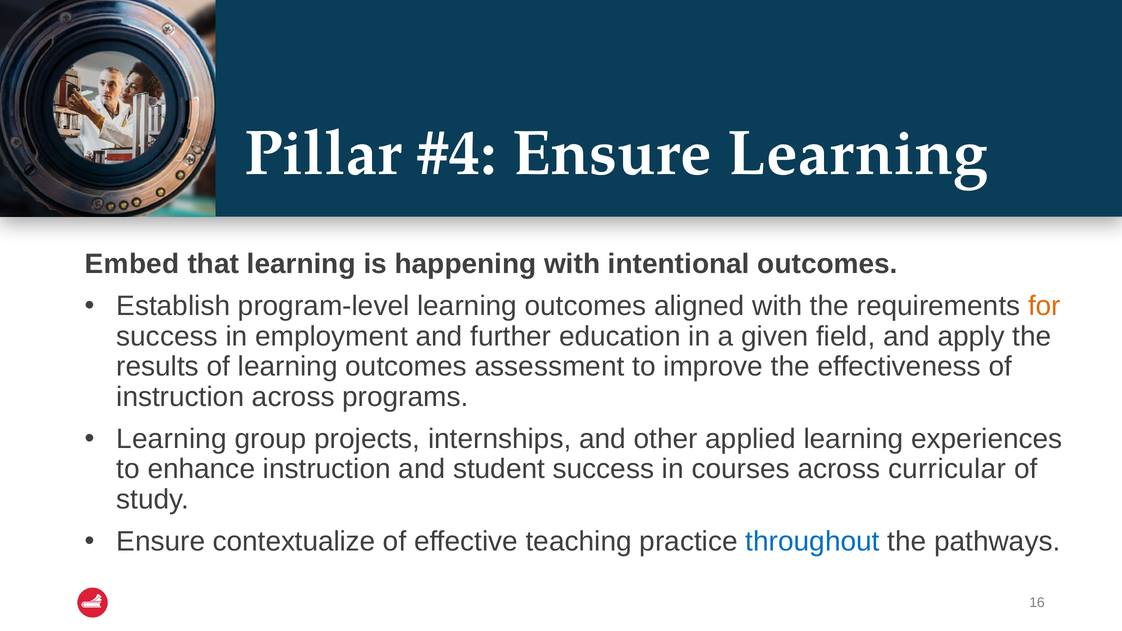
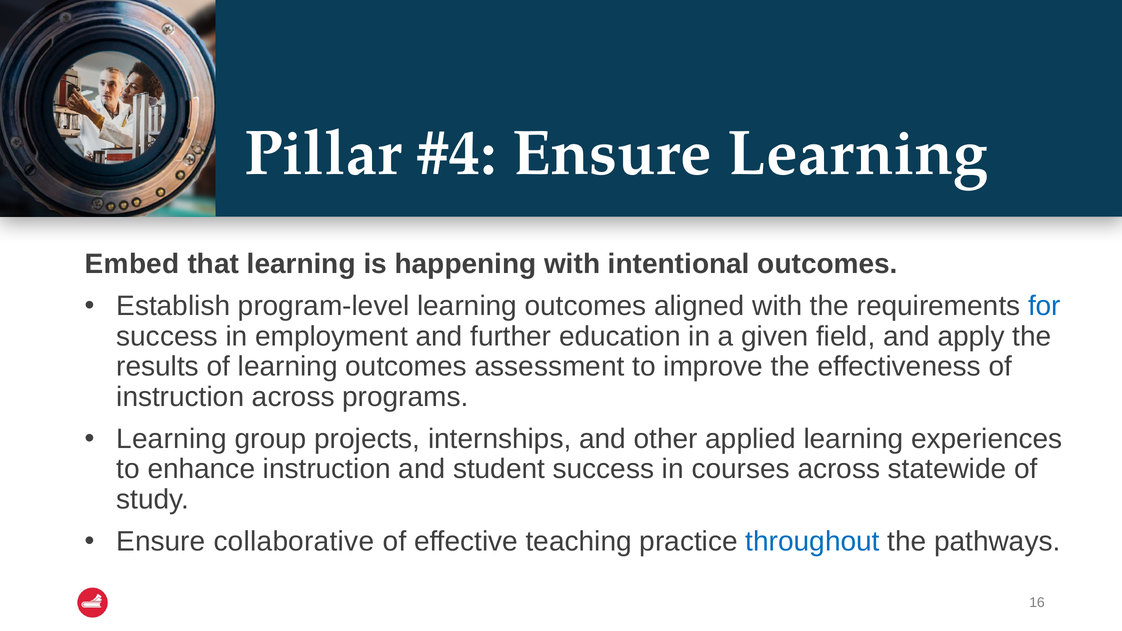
for colour: orange -> blue
curricular: curricular -> statewide
contextualize: contextualize -> collaborative
